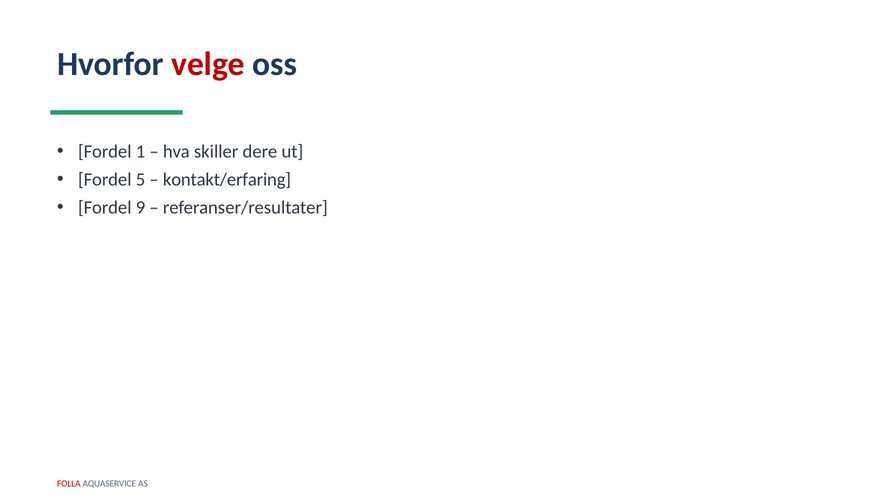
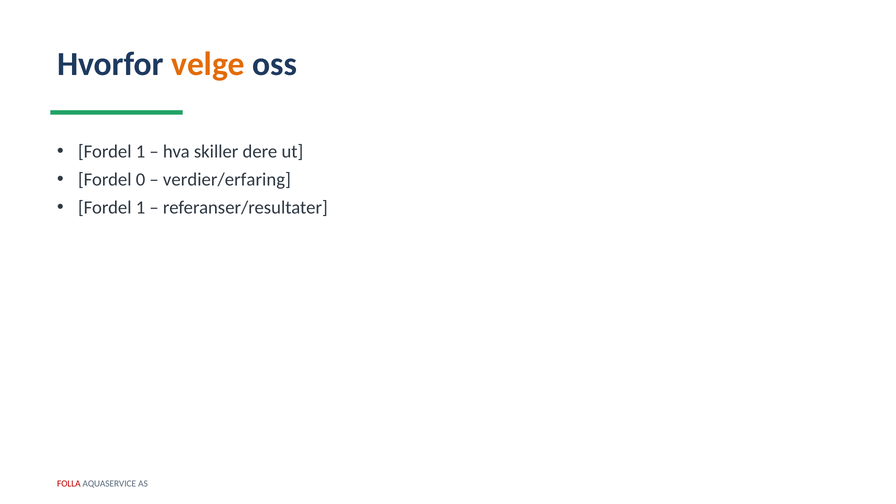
velge colour: red -> orange
5: 5 -> 0
kontakt/erfaring: kontakt/erfaring -> verdier/erfaring
9 at (141, 208): 9 -> 1
